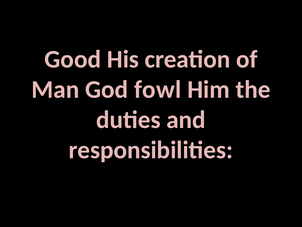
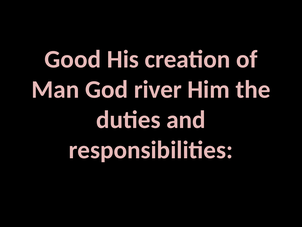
fowl: fowl -> river
